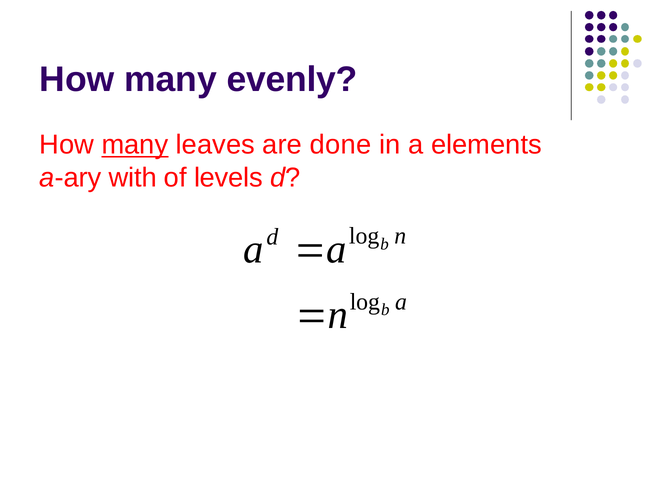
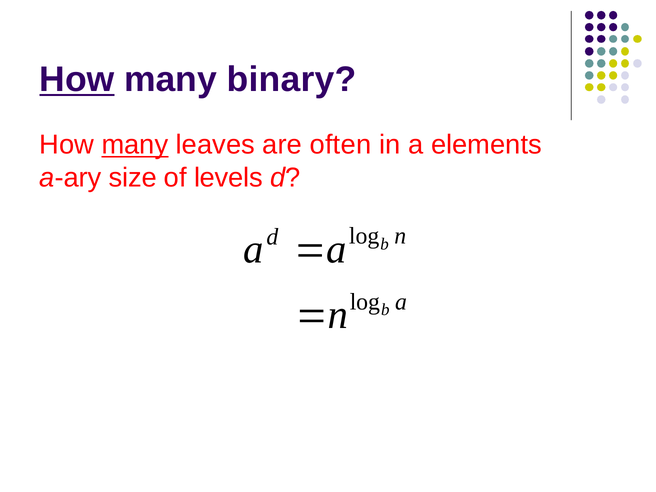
How at (77, 80) underline: none -> present
evenly: evenly -> binary
done: done -> often
with: with -> size
